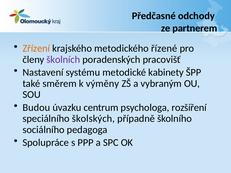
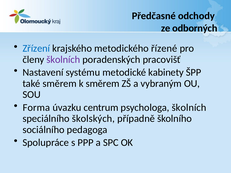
partnerem: partnerem -> odborných
Zřízení colour: orange -> blue
k výměny: výměny -> směrem
Budou: Budou -> Forma
psychologa rozšíření: rozšíření -> školních
